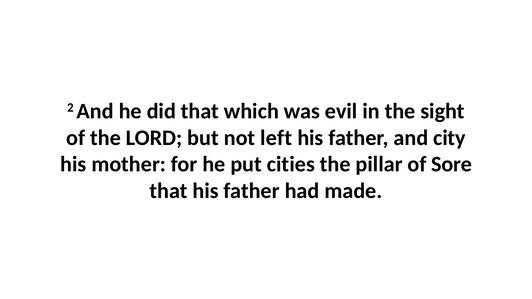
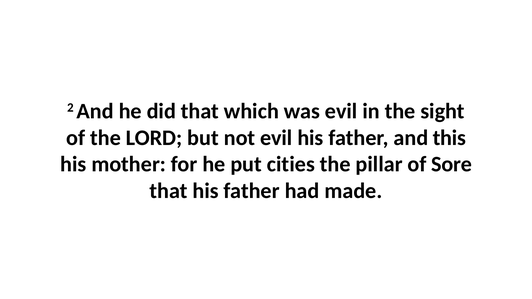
not left: left -> evil
city: city -> this
